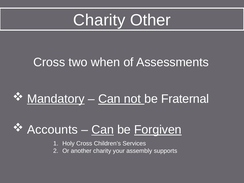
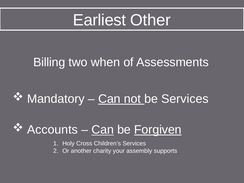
Charity at (99, 20): Charity -> Earliest
Cross at (49, 62): Cross -> Billing
Mandatory underline: present -> none
be Fraternal: Fraternal -> Services
